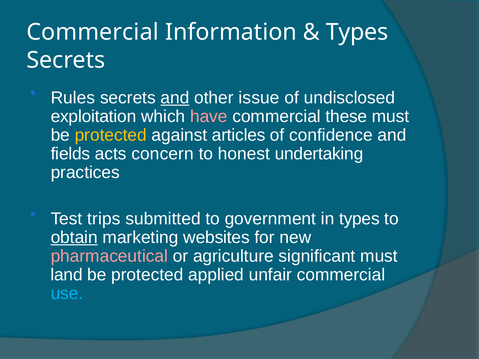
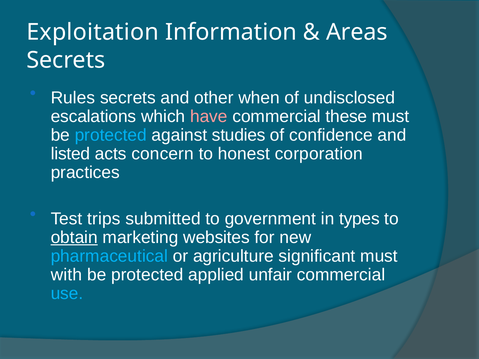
Commercial at (93, 32): Commercial -> Exploitation
Types at (357, 32): Types -> Areas
and at (175, 98) underline: present -> none
issue: issue -> when
exploitation: exploitation -> escalations
protected at (111, 135) colour: yellow -> light blue
articles: articles -> studies
fields: fields -> listed
undertaking: undertaking -> corporation
pharmaceutical colour: pink -> light blue
land: land -> with
